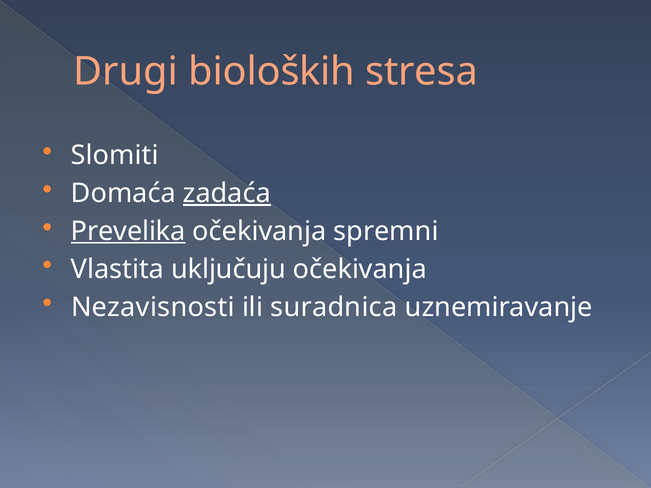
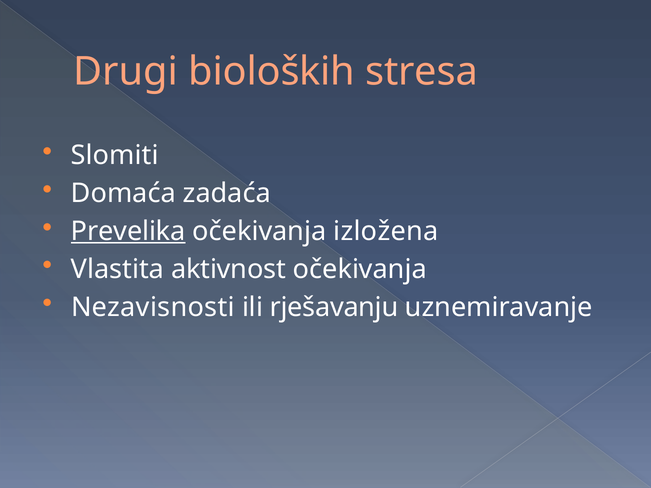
zadaća underline: present -> none
spremni: spremni -> izložena
uključuju: uključuju -> aktivnost
suradnica: suradnica -> rješavanju
